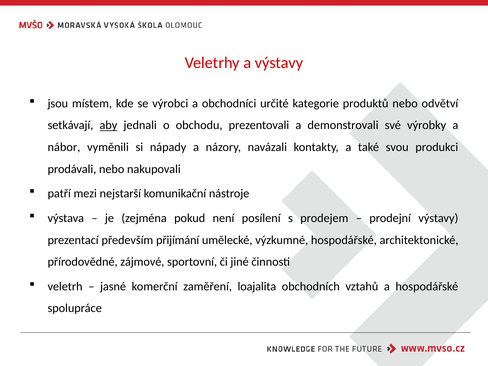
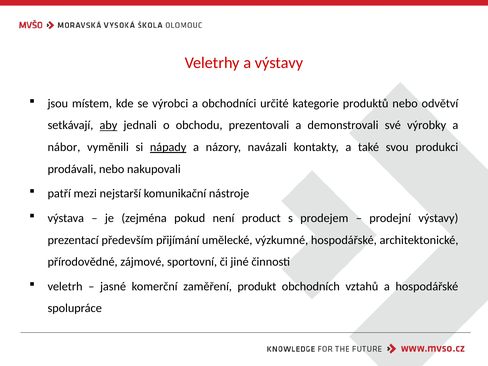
nápady underline: none -> present
posílení: posílení -> product
loajalita: loajalita -> produkt
